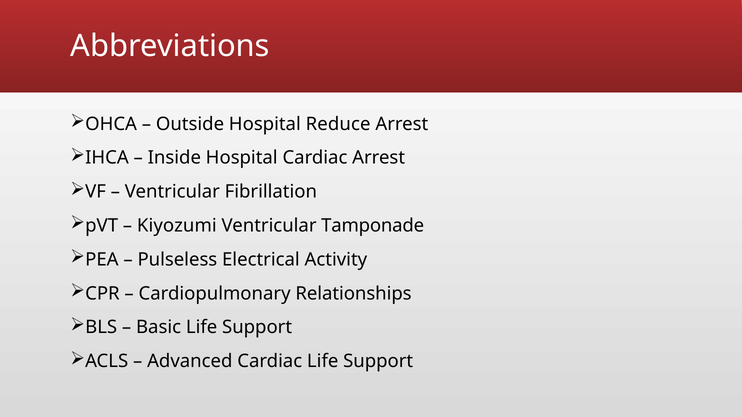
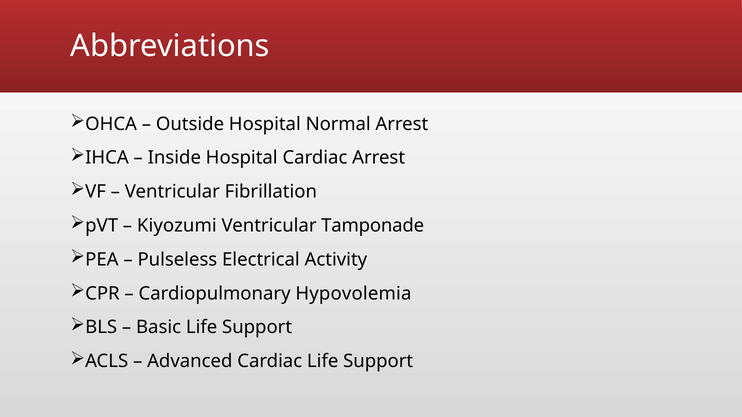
Reduce: Reduce -> Normal
Relationships: Relationships -> Hypovolemia
